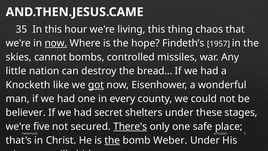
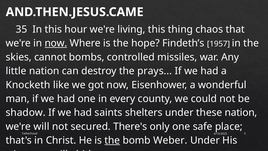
bread: bread -> prays
got underline: present -> none
believer: believer -> shadow
secret: secret -> saints
these stages: stages -> nation
we're five: five -> will
There's underline: present -> none
